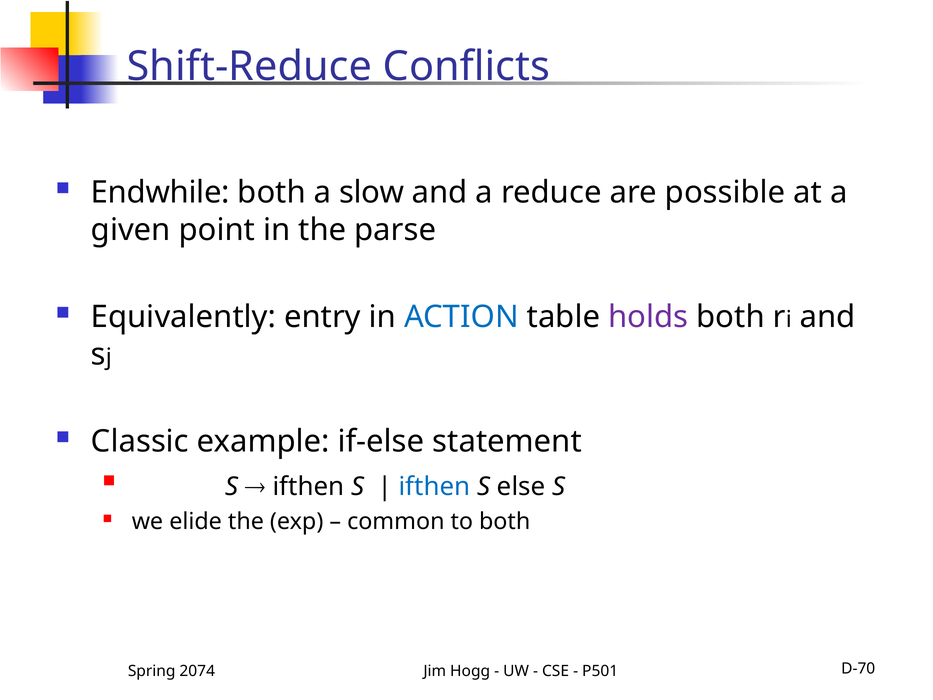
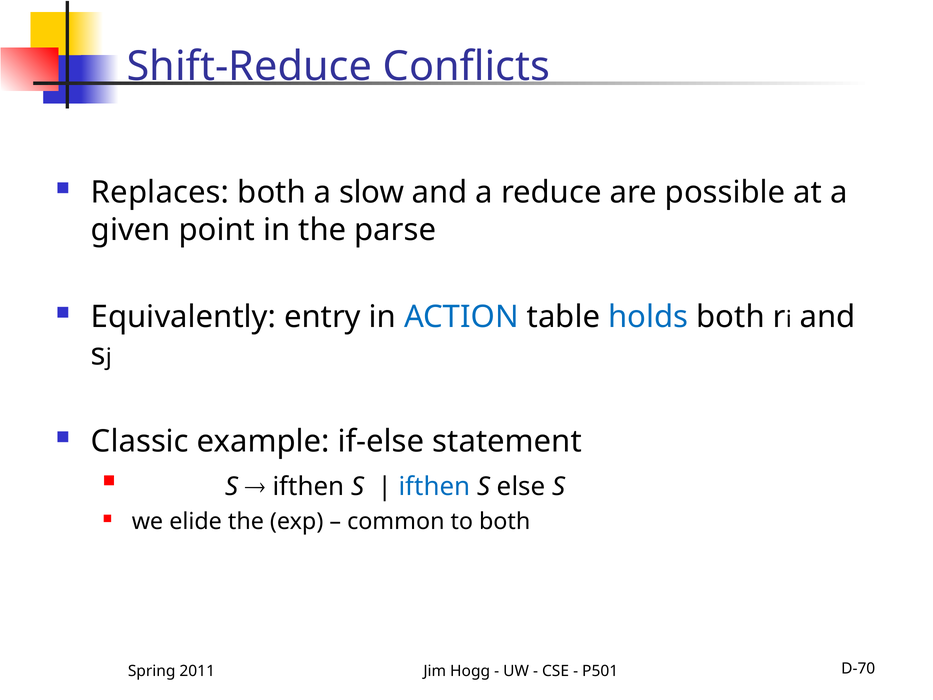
Endwhile: Endwhile -> Replaces
holds colour: purple -> blue
2074: 2074 -> 2011
